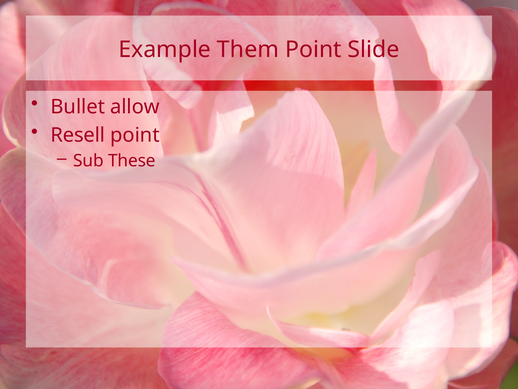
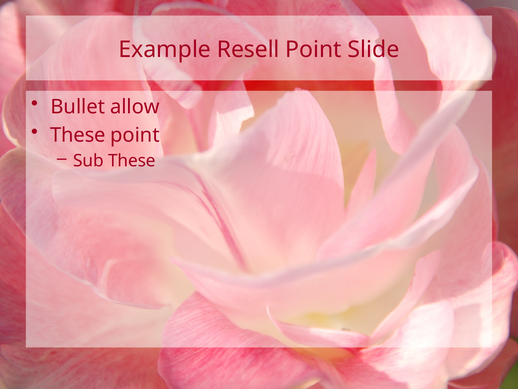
Them: Them -> Resell
Resell at (78, 135): Resell -> These
